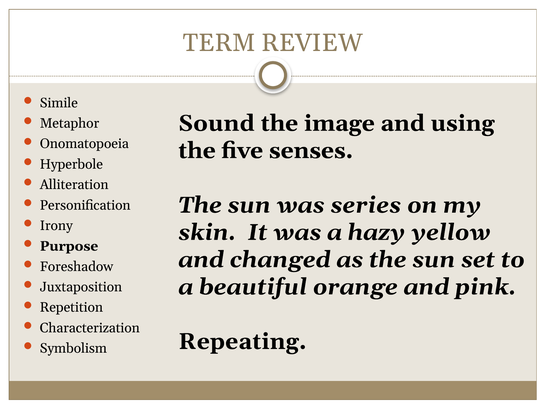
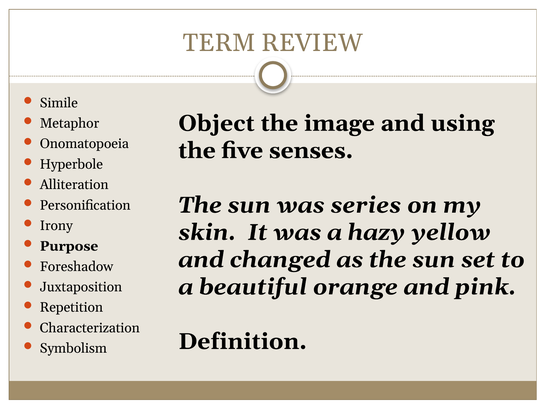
Sound: Sound -> Object
Repeating: Repeating -> Definition
